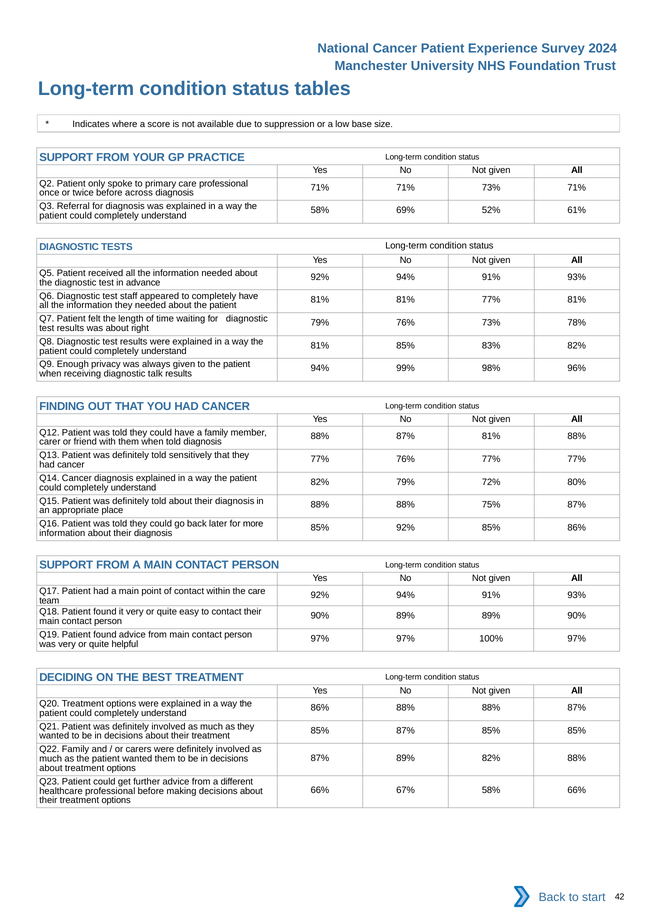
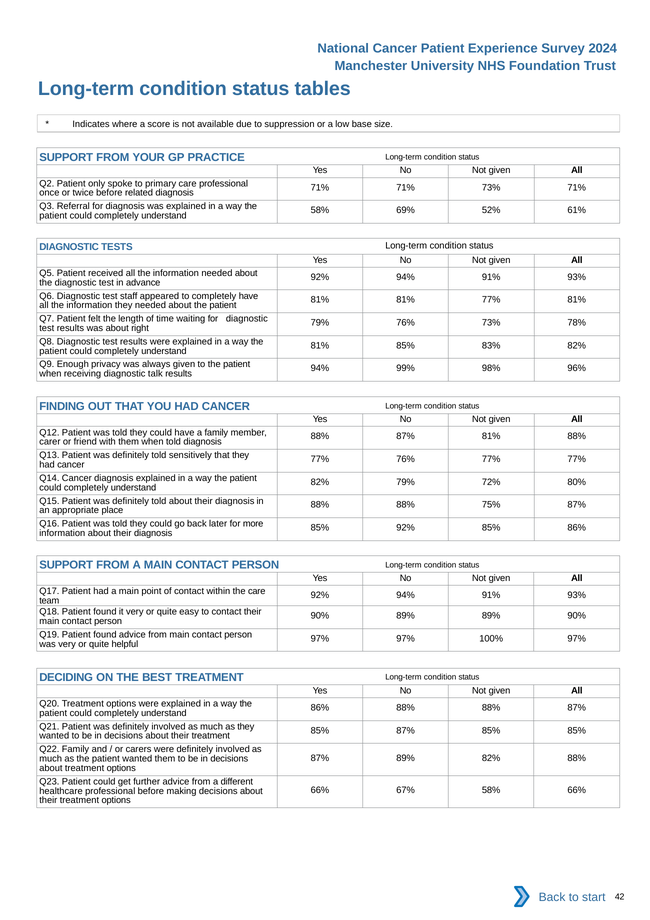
across: across -> related
